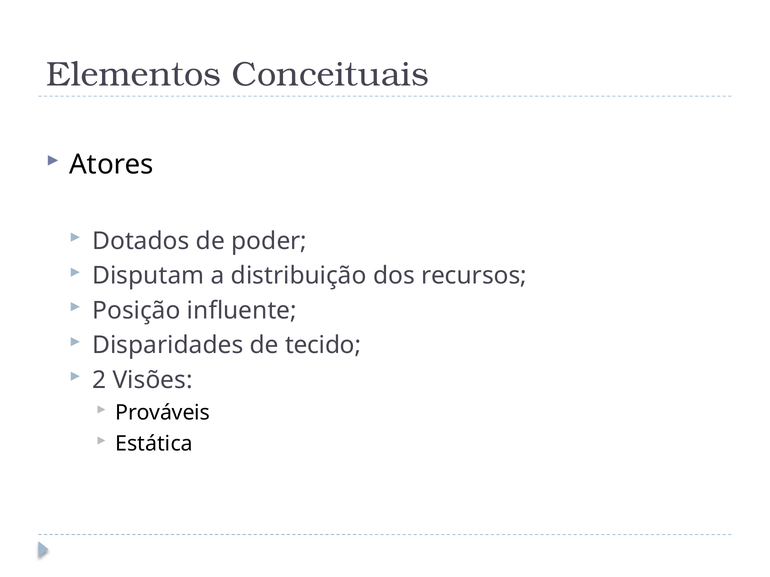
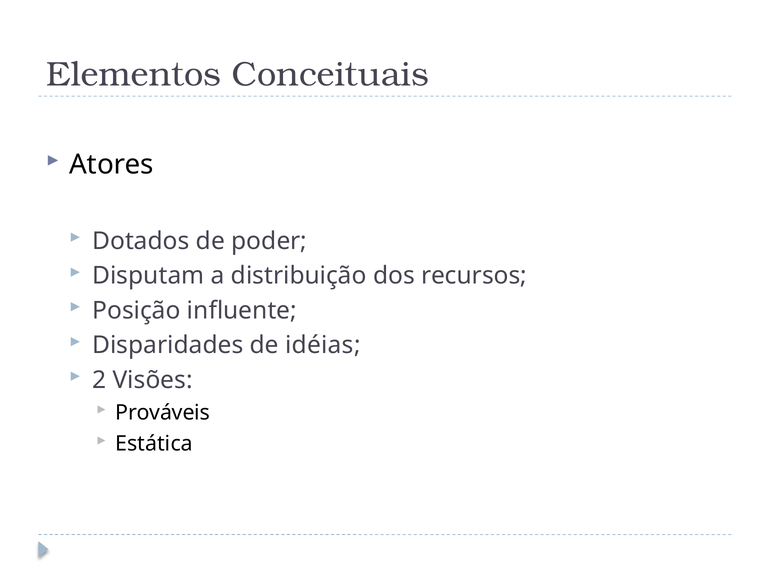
tecido: tecido -> idéias
